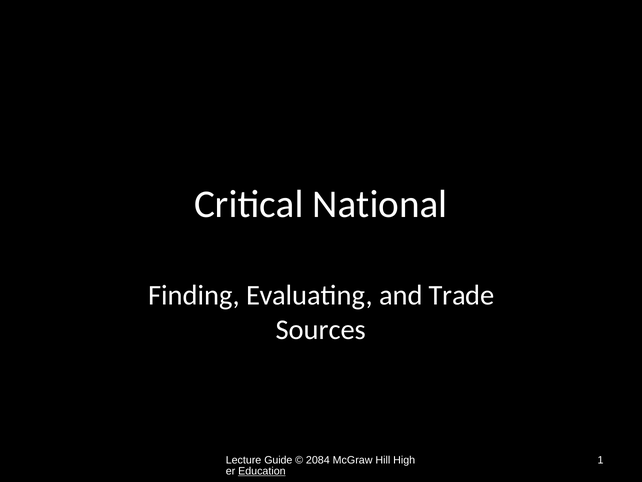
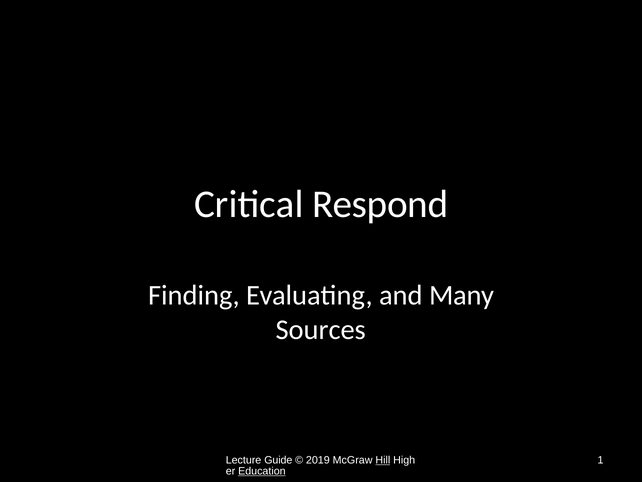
National: National -> Respond
Trade: Trade -> Many
2084: 2084 -> 2019
Hill underline: none -> present
